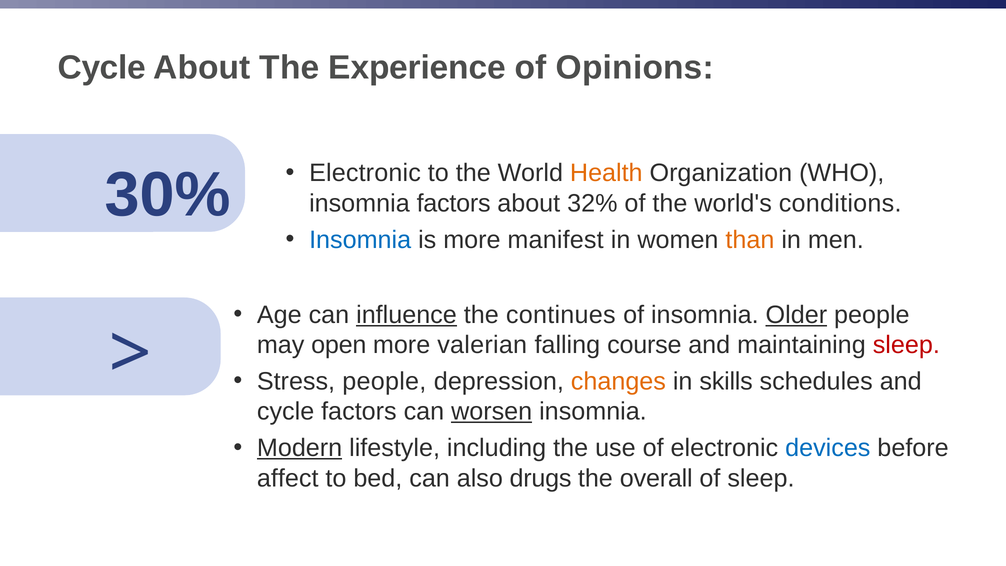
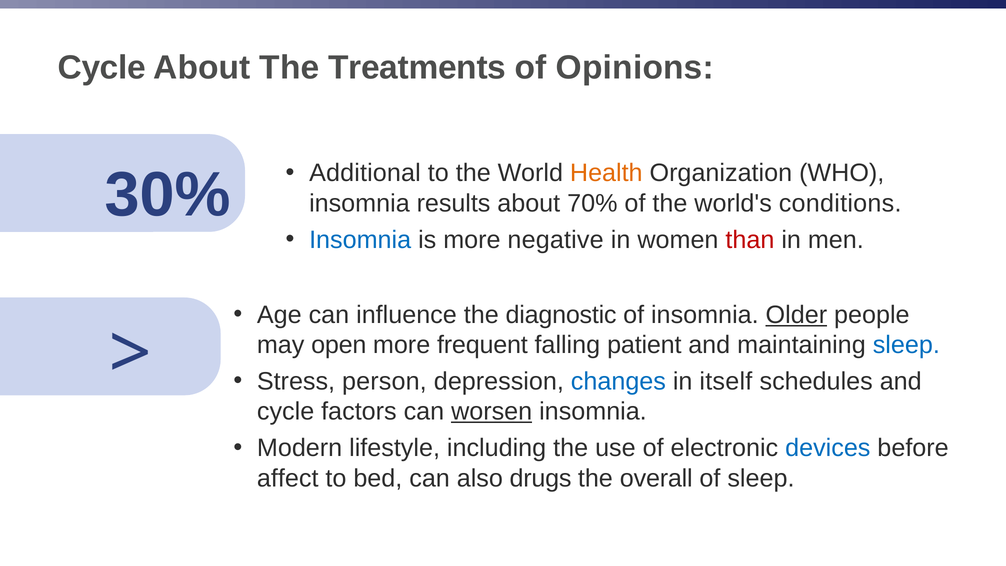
Experience: Experience -> Treatments
Electronic at (365, 173): Electronic -> Additional
insomnia factors: factors -> results
32%: 32% -> 70%
manifest: manifest -> negative
than colour: orange -> red
influence underline: present -> none
continues: continues -> diagnostic
valerian: valerian -> frequent
course: course -> patient
sleep at (906, 345) colour: red -> blue
Stress people: people -> person
changes colour: orange -> blue
skills: skills -> itself
Modern underline: present -> none
